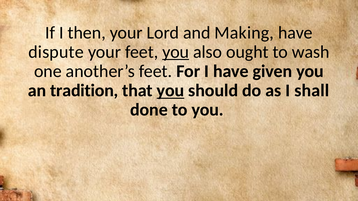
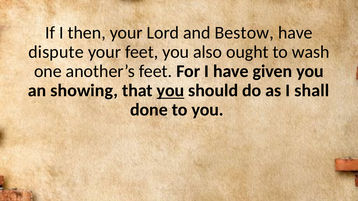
Making: Making -> Bestow
you at (176, 52) underline: present -> none
tradition: tradition -> showing
